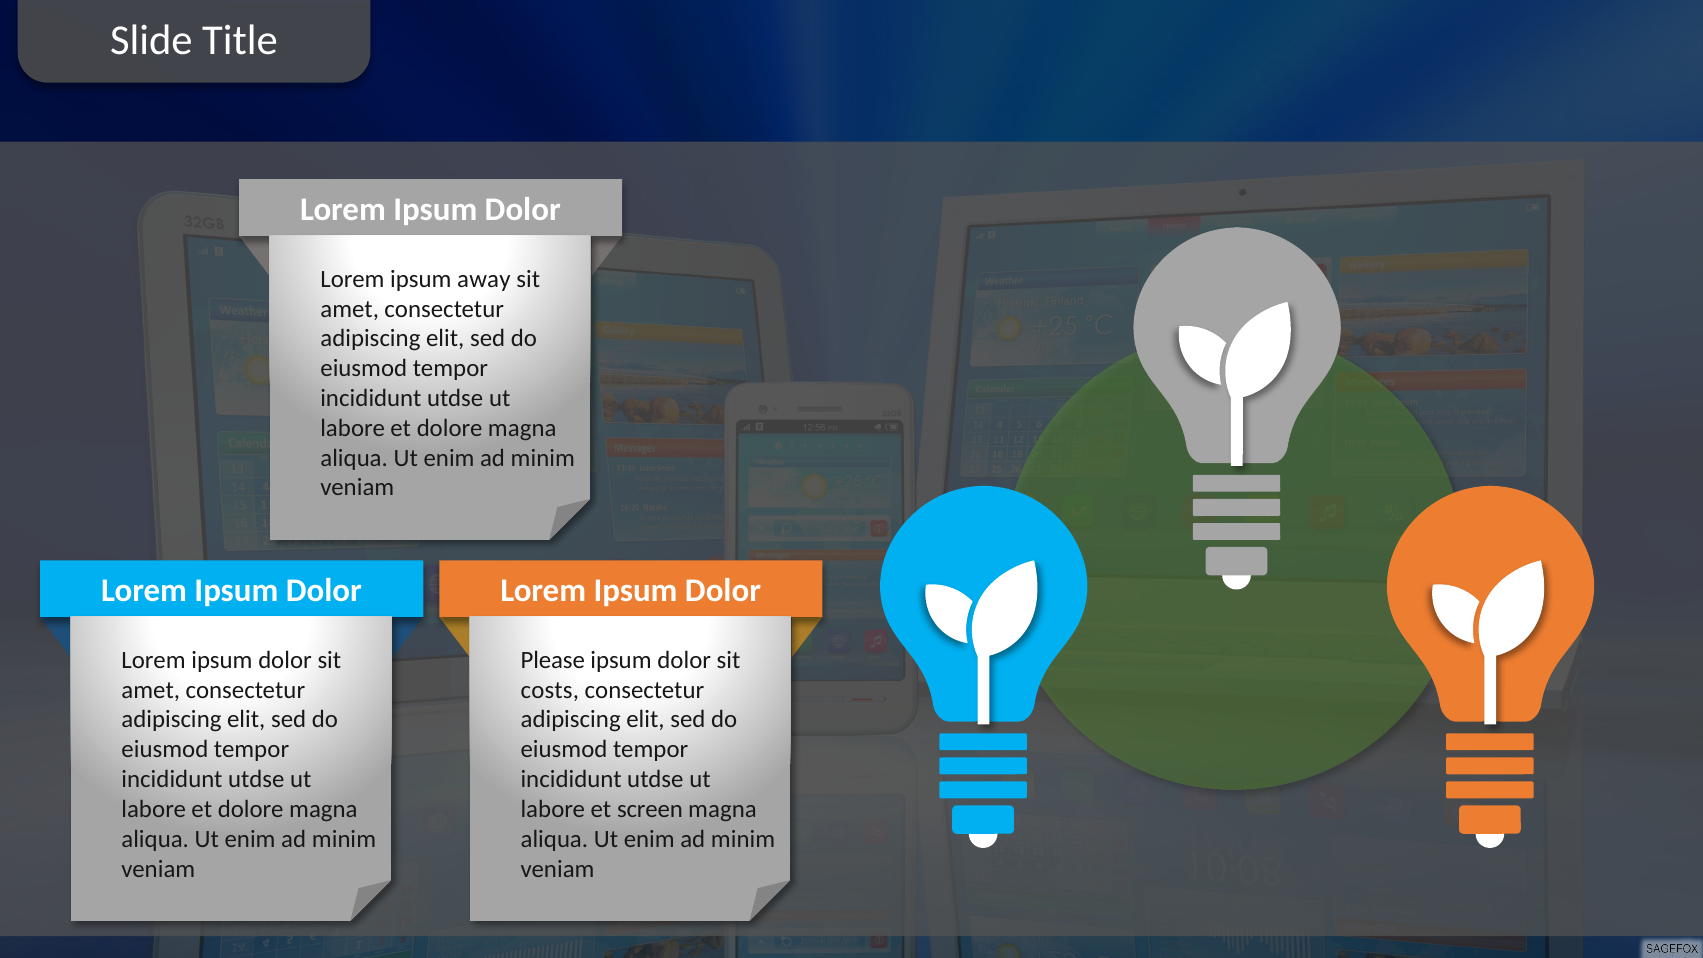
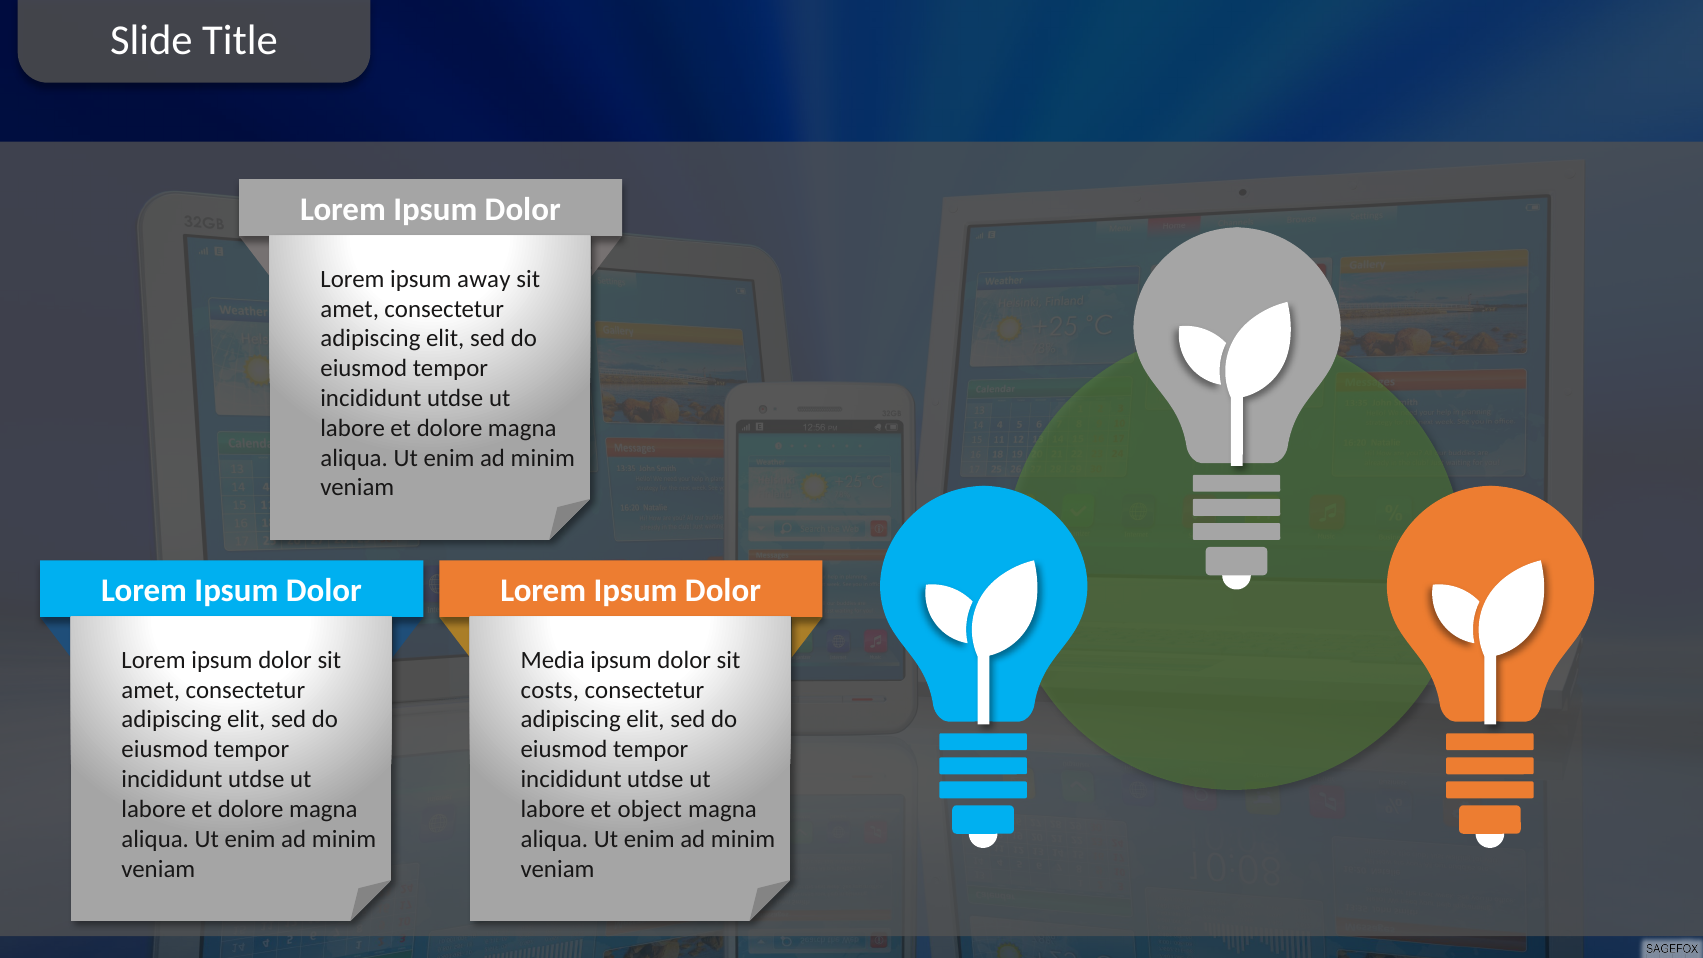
Please: Please -> Media
screen: screen -> object
